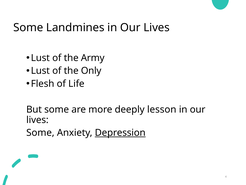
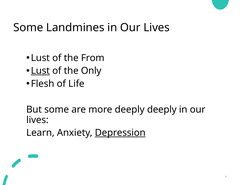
Army: Army -> From
Lust at (40, 71) underline: none -> present
deeply lesson: lesson -> deeply
Some at (40, 132): Some -> Learn
